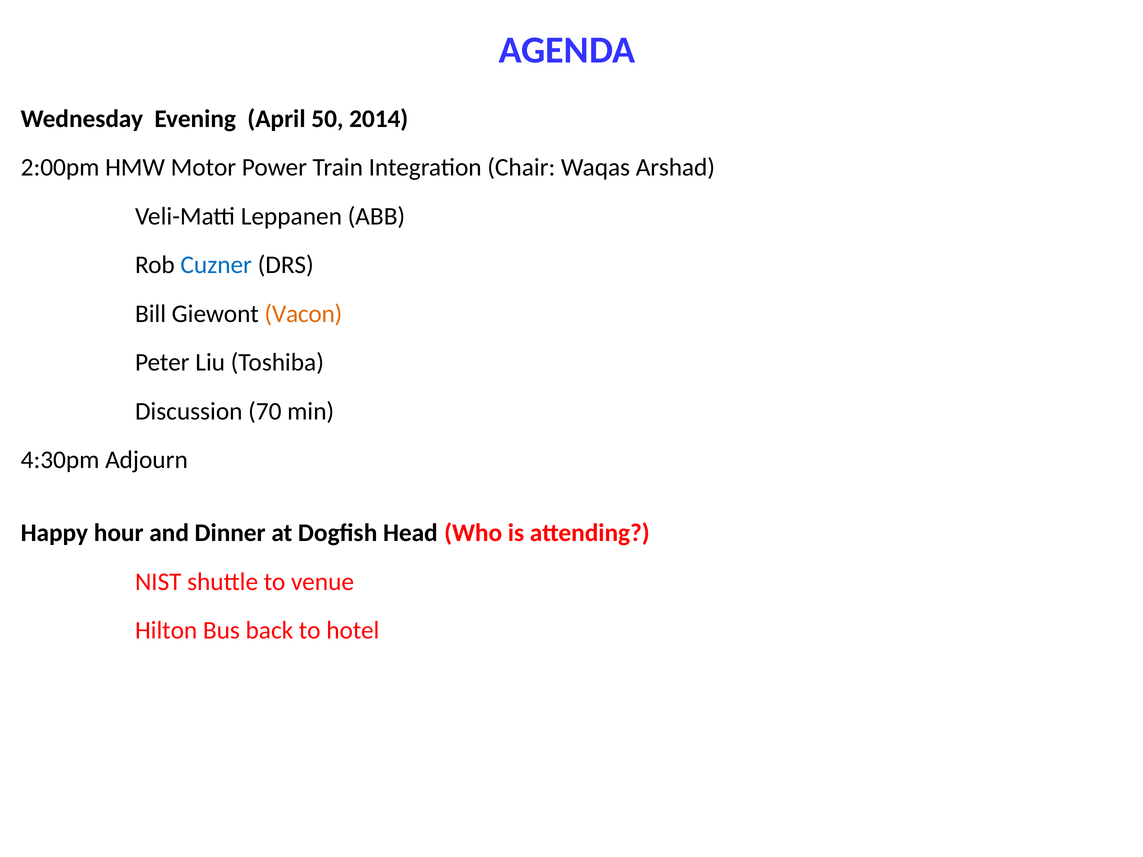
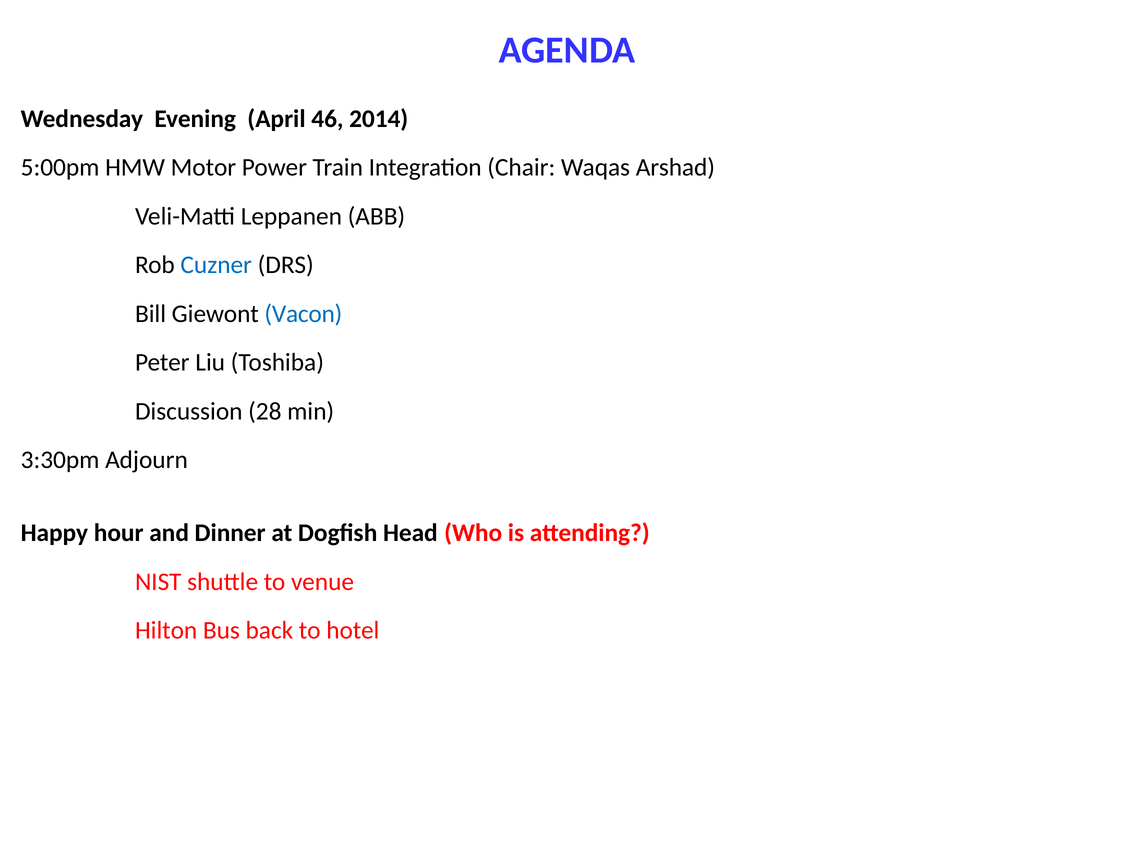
50: 50 -> 46
2:00pm: 2:00pm -> 5:00pm
Vacon colour: orange -> blue
70: 70 -> 28
4:30pm: 4:30pm -> 3:30pm
